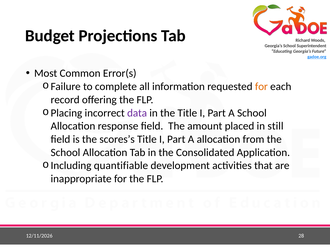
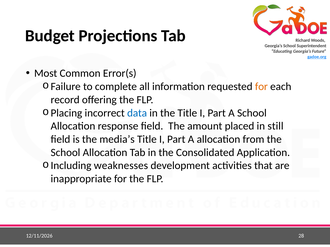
data colour: purple -> blue
scores’s: scores’s -> media’s
quantifiable: quantifiable -> weaknesses
